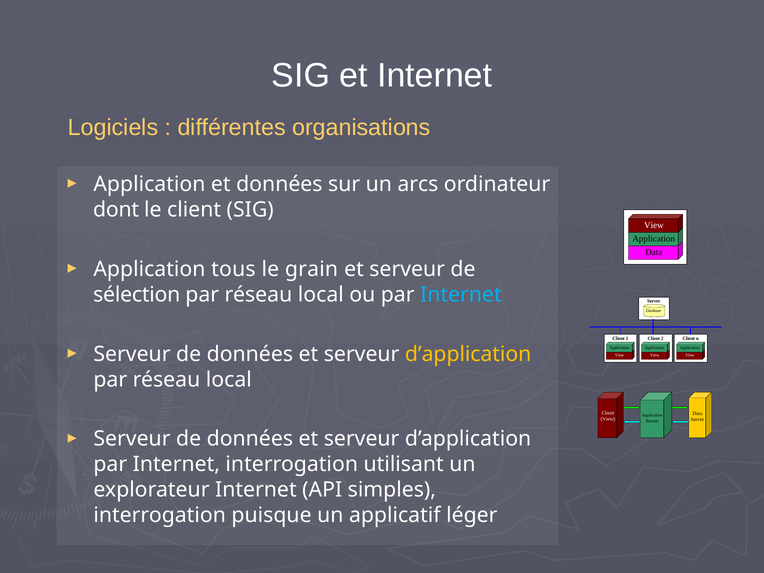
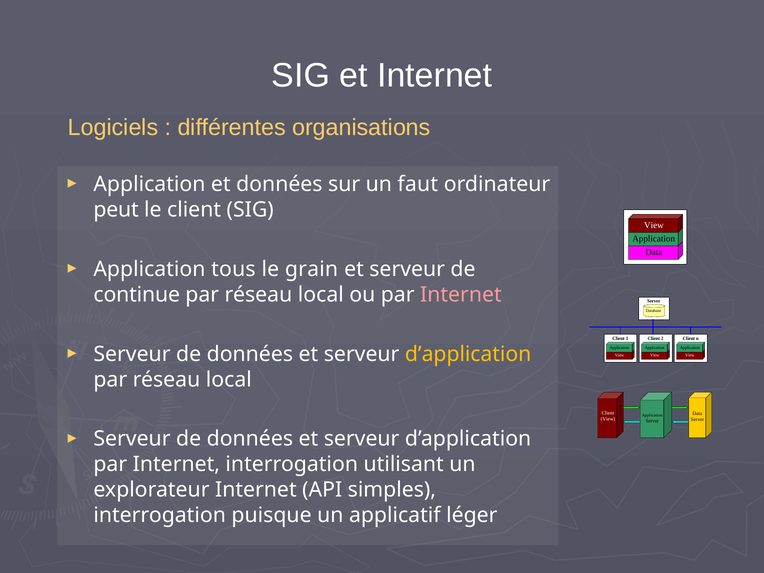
arcs: arcs -> faut
dont: dont -> peut
sélection: sélection -> continue
Internet at (461, 295) colour: light blue -> pink
